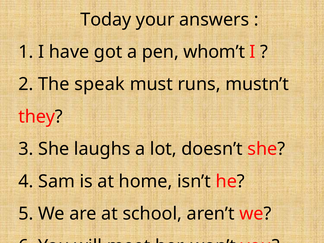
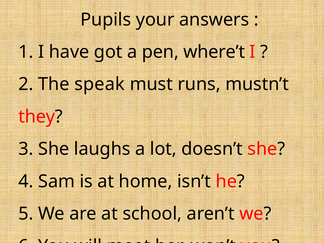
Today: Today -> Pupils
whom’t: whom’t -> where’t
